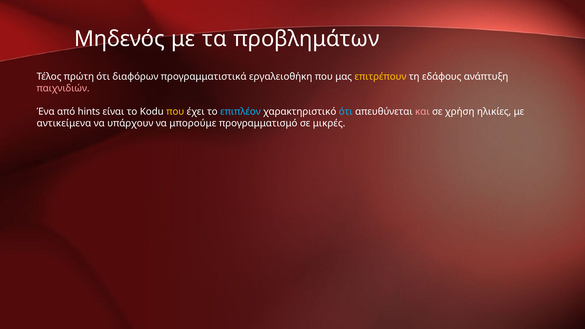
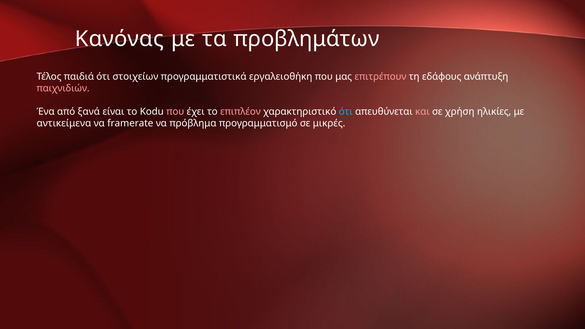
Μηδενός: Μηδενός -> Κανόνας
πρώτη: πρώτη -> παιδιά
διαφόρων: διαφόρων -> στοιχείων
επιτρέπουν colour: yellow -> pink
hints: hints -> ξανά
που at (175, 112) colour: yellow -> pink
επιπλέον colour: light blue -> pink
υπάρχουν: υπάρχουν -> framerate
μπορούμε: μπορούμε -> πρόβλημα
